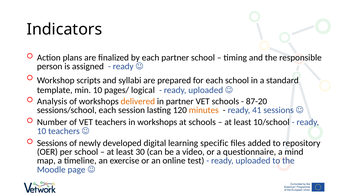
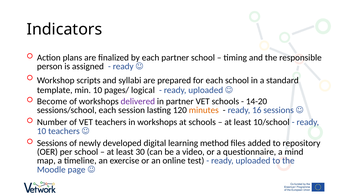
Analysis: Analysis -> Become
delivered colour: orange -> purple
87-20: 87-20 -> 14-20
41: 41 -> 16
specific: specific -> method
